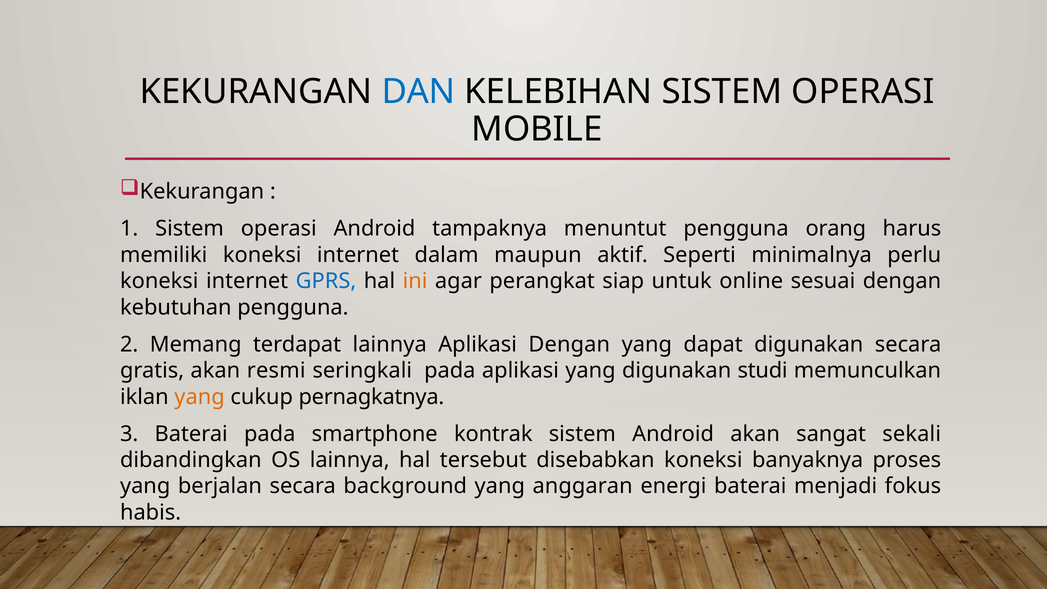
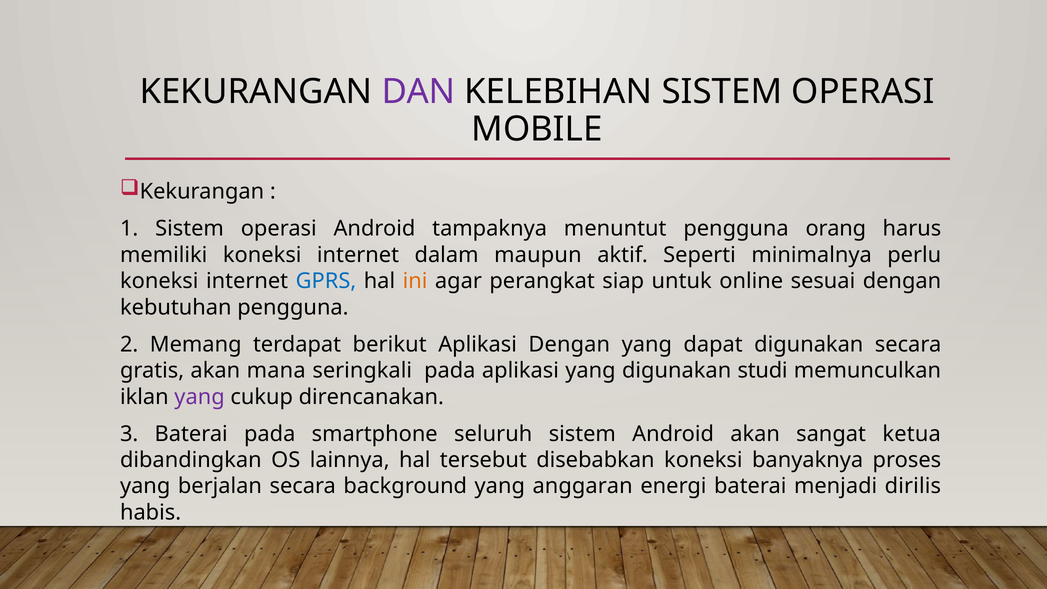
DAN colour: blue -> purple
terdapat lainnya: lainnya -> berikut
resmi: resmi -> mana
yang at (200, 397) colour: orange -> purple
pernagkatnya: pernagkatnya -> direncanakan
kontrak: kontrak -> seluruh
sekali: sekali -> ketua
fokus: fokus -> dirilis
